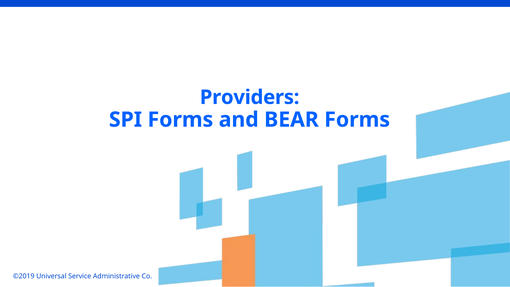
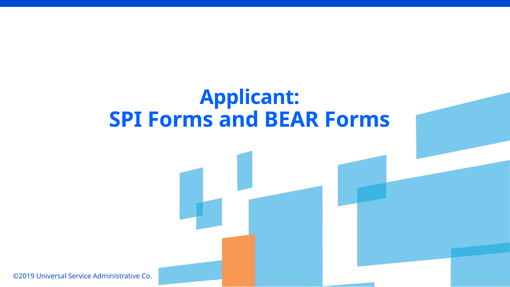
Providers: Providers -> Applicant
